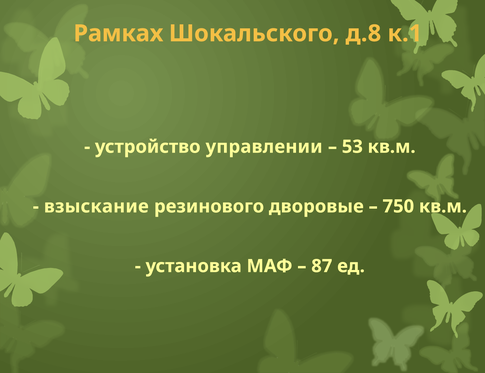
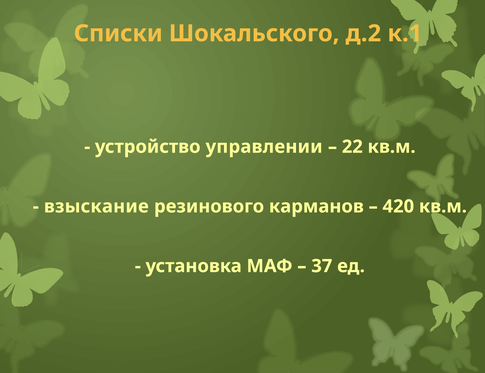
Рамках: Рамках -> Списки
д.8: д.8 -> д.2
53: 53 -> 22
дворовые: дворовые -> карманов
750: 750 -> 420
87: 87 -> 37
